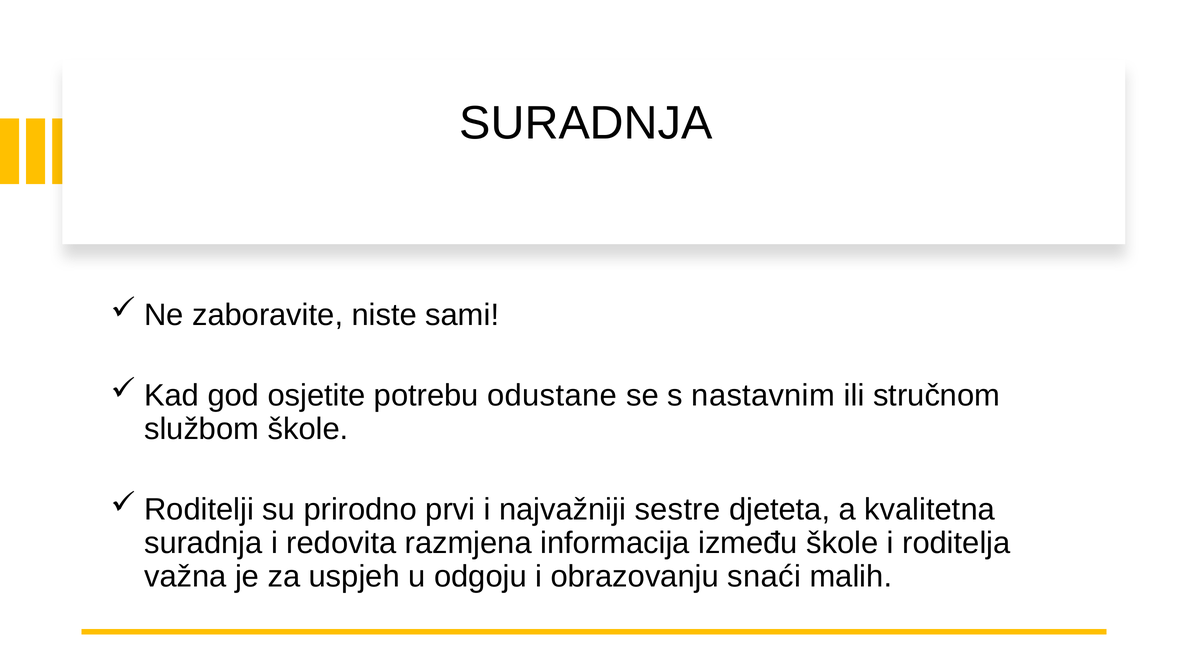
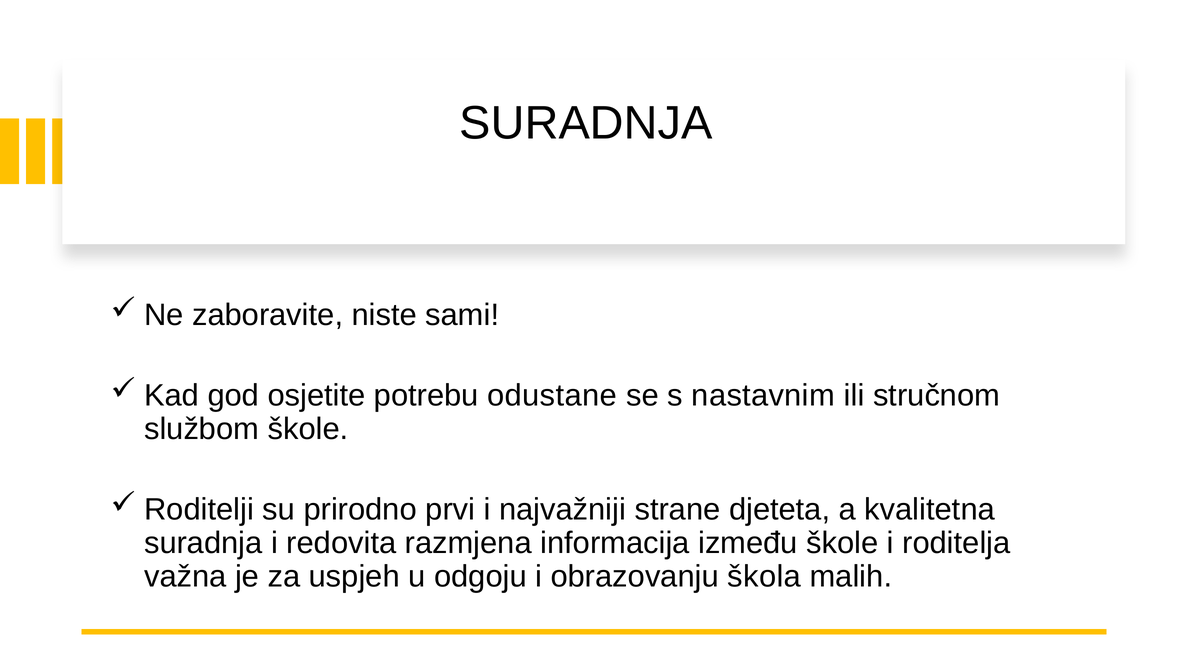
sestre: sestre -> strane
snaći: snaći -> škola
